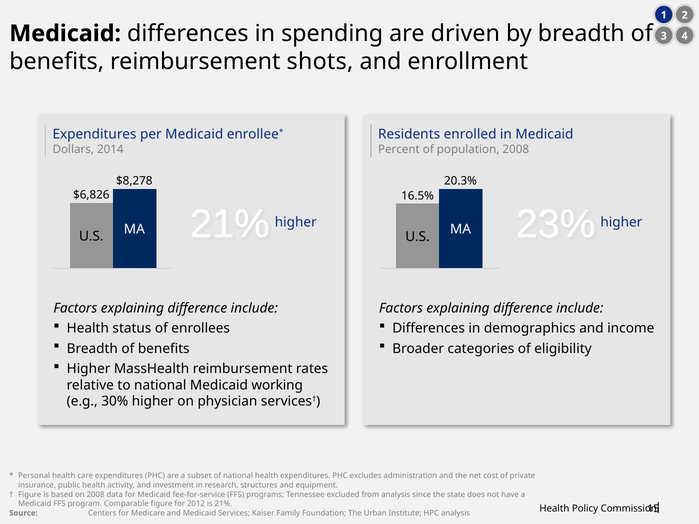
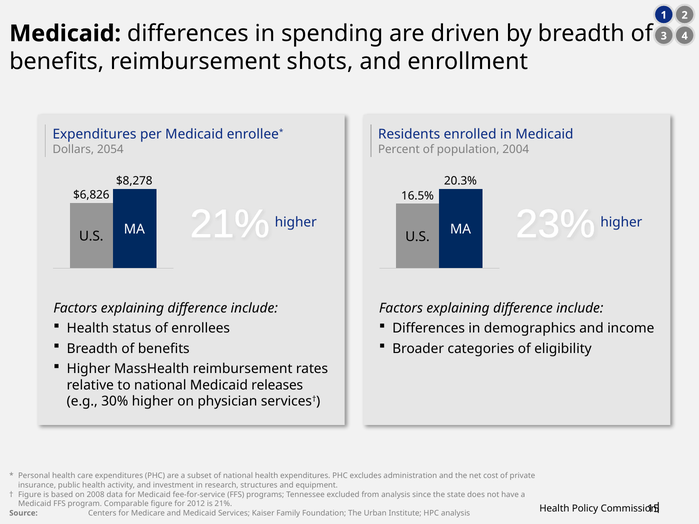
2014: 2014 -> 2054
population 2008: 2008 -> 2004
working: working -> releases
